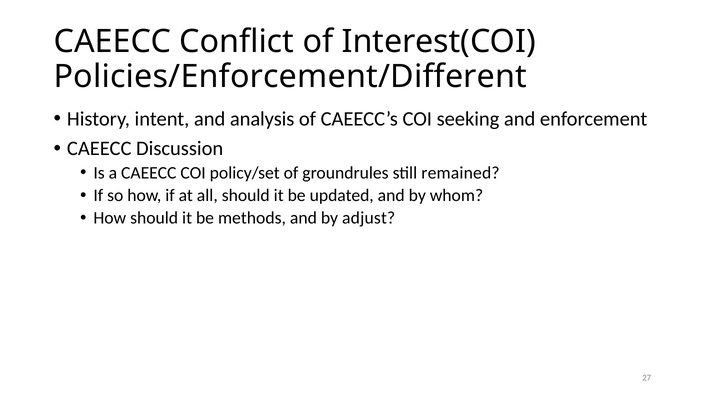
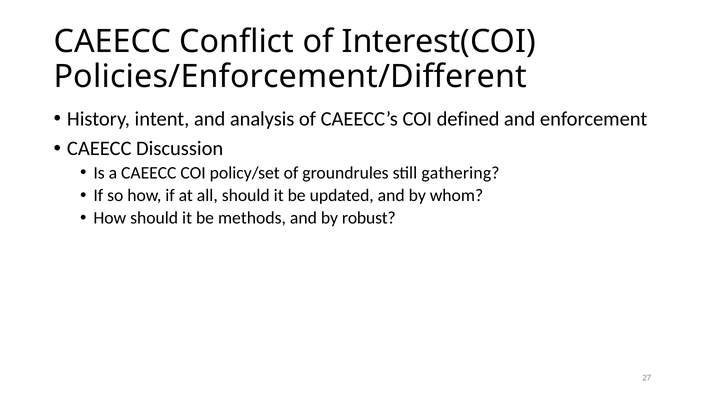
seeking: seeking -> defined
remained: remained -> gathering
adjust: adjust -> robust
